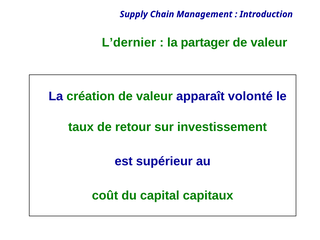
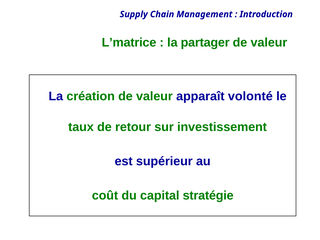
L’dernier: L’dernier -> L’matrice
capitaux: capitaux -> stratégie
